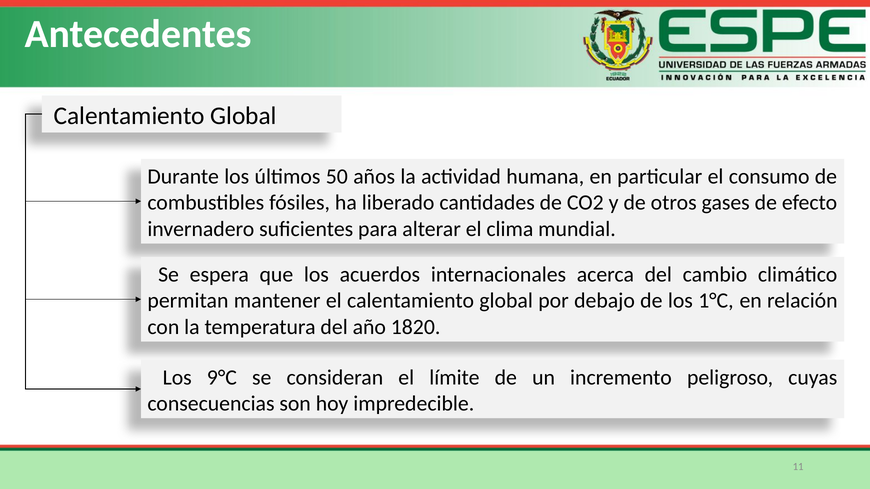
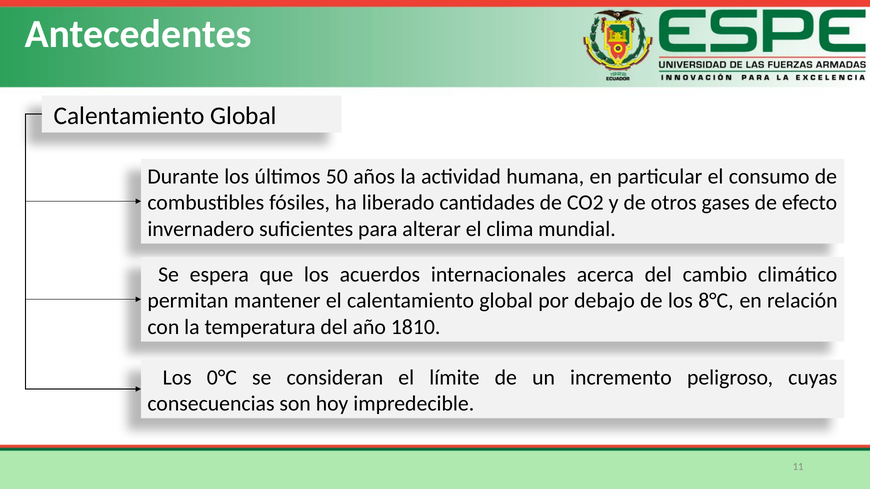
1°C: 1°C -> 8°C
1820: 1820 -> 1810
9°C: 9°C -> 0°C
